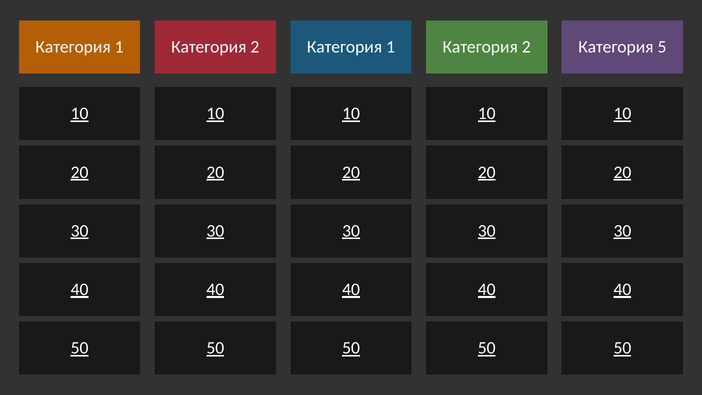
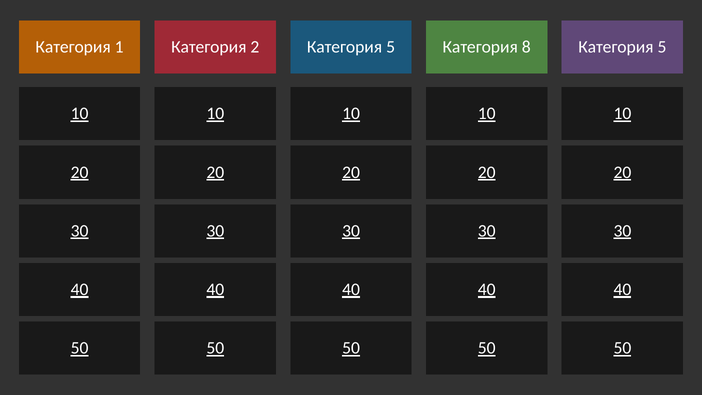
1 at (391, 47): 1 -> 5
2 at (526, 47): 2 -> 8
